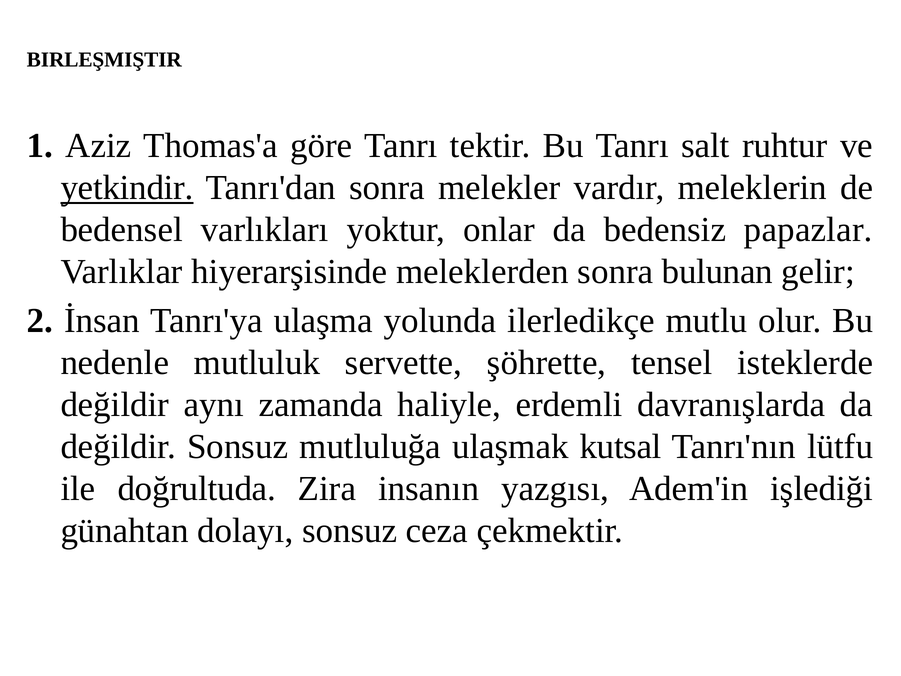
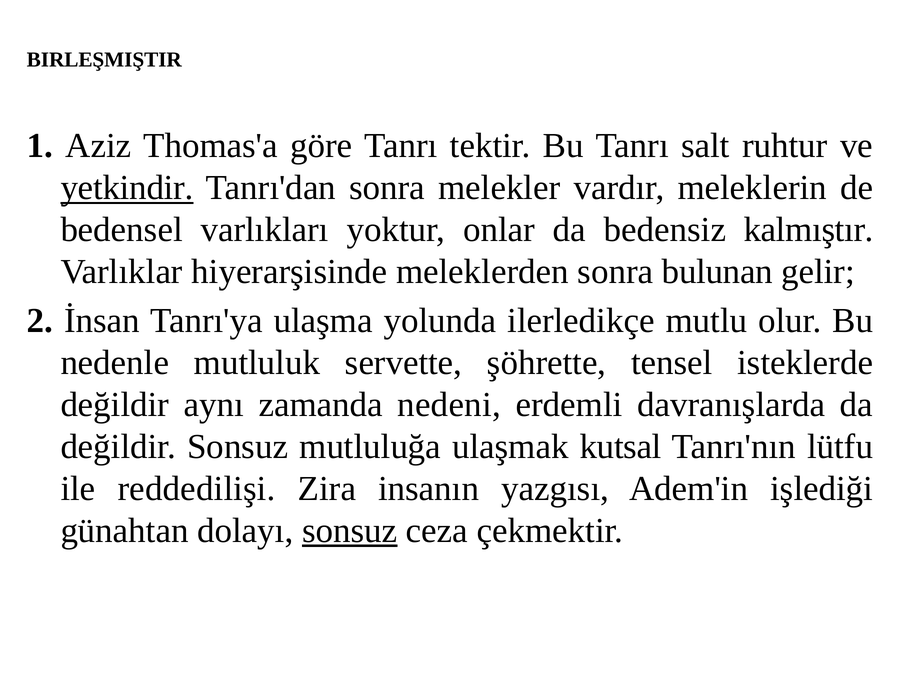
papazlar: papazlar -> kalmıştır
haliyle: haliyle -> nedeni
doğrultuda: doğrultuda -> reddedilişi
sonsuz at (350, 531) underline: none -> present
